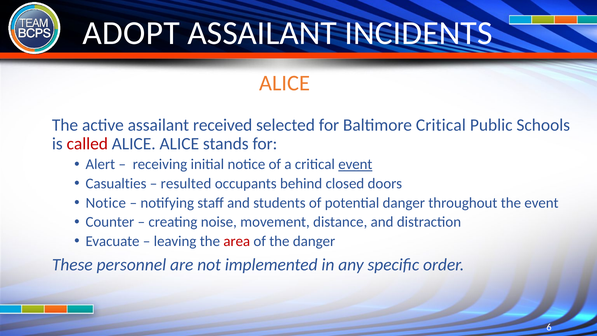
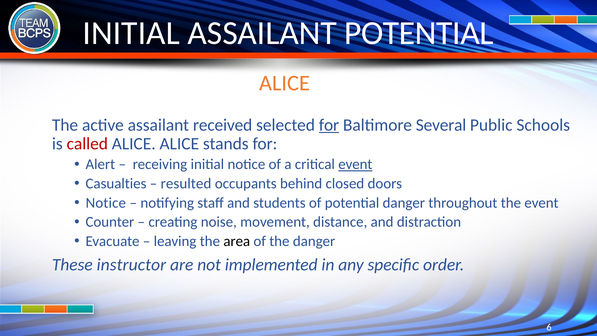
ADOPT at (131, 33): ADOPT -> INITIAL
ASSAILANT INCIDENTS: INCIDENTS -> POTENTIAL
for at (329, 125) underline: none -> present
Baltimore Critical: Critical -> Several
area colour: red -> black
personnel: personnel -> instructor
